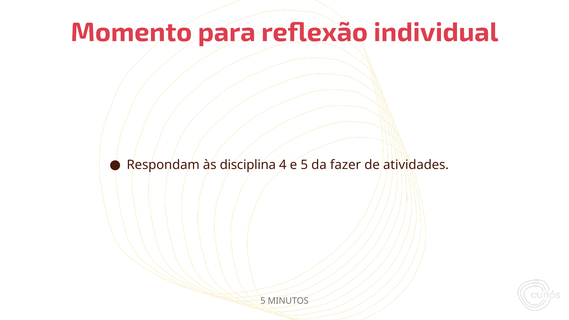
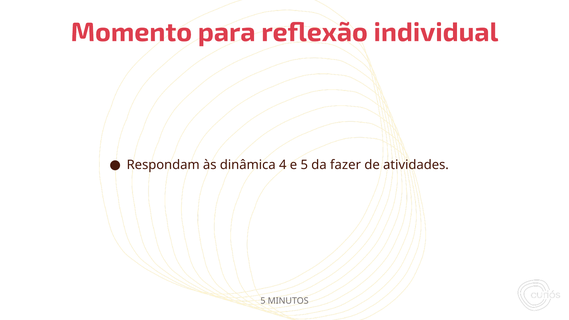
disciplina: disciplina -> dinâmica
